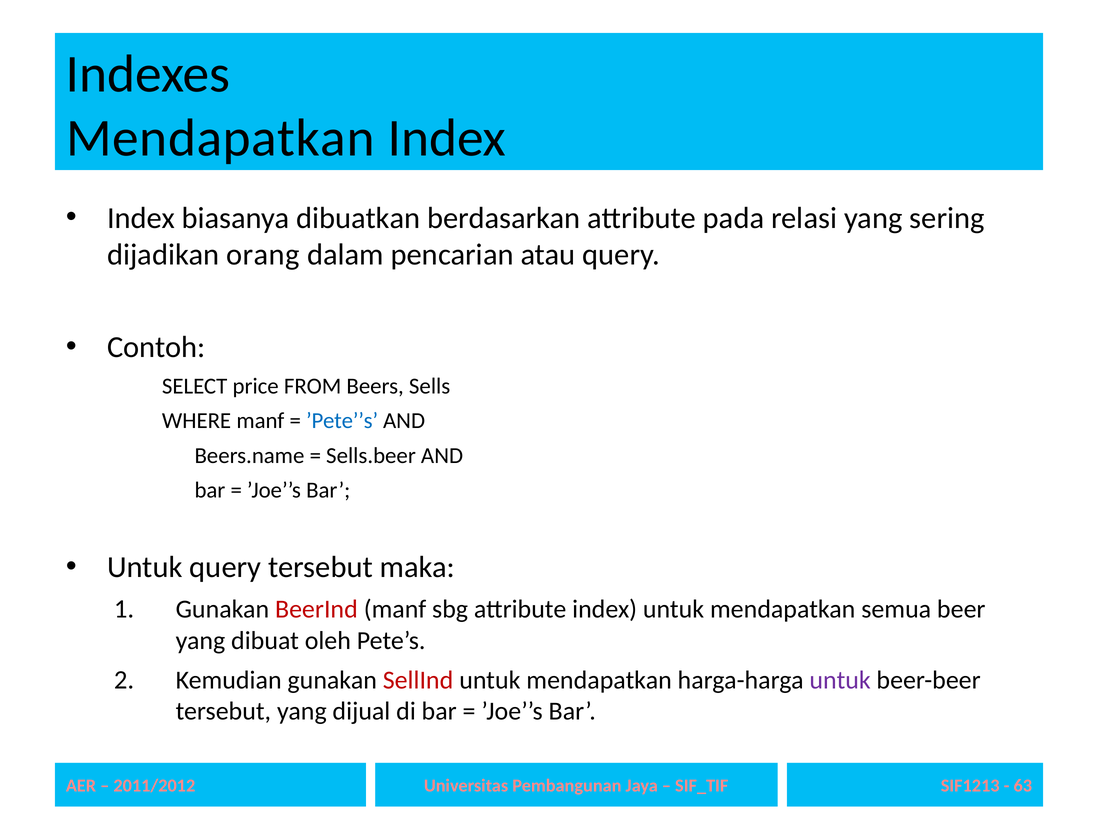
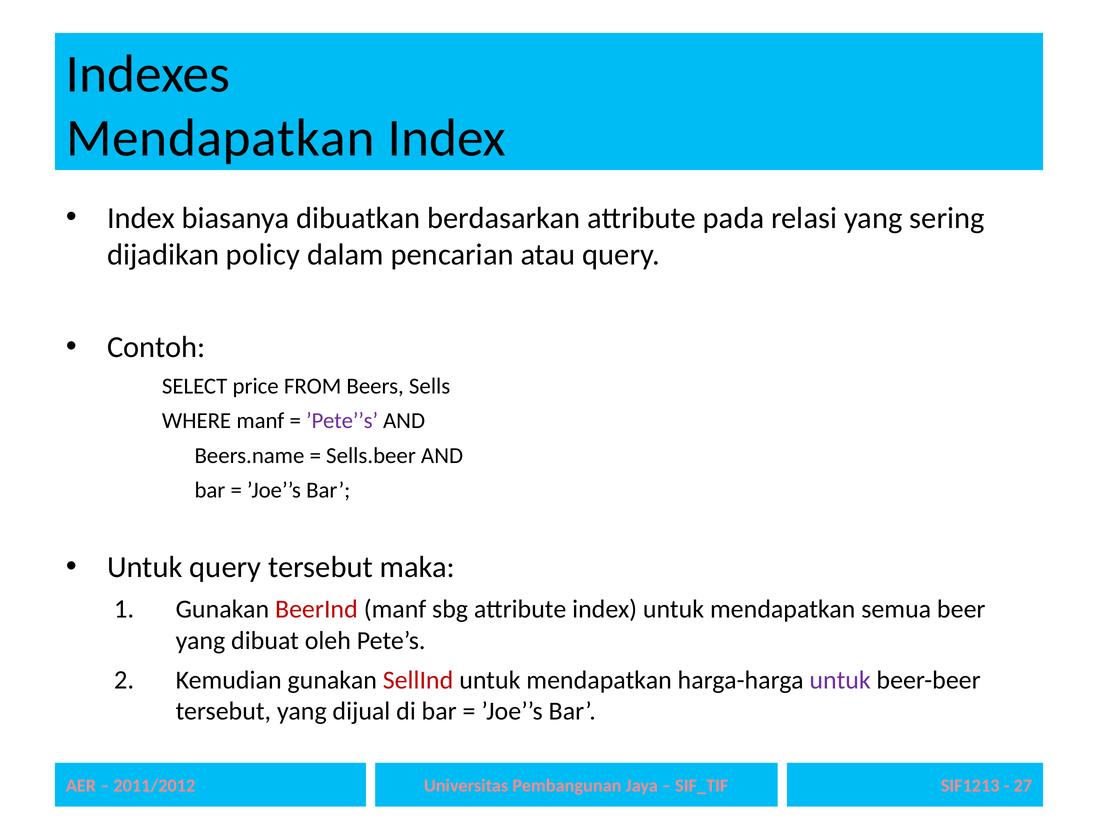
orang: orang -> policy
’Pete’’s colour: blue -> purple
63: 63 -> 27
